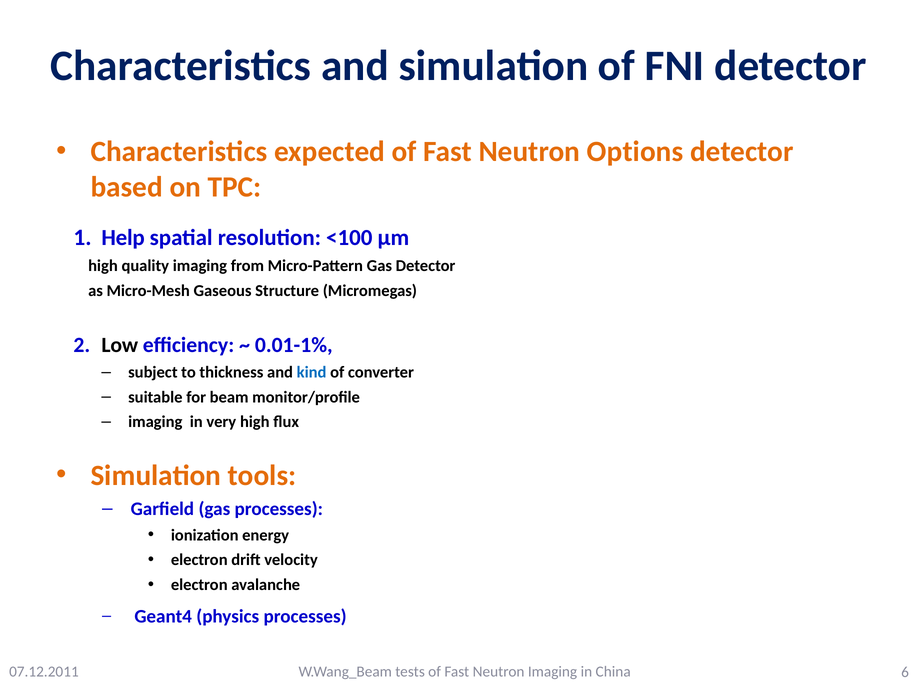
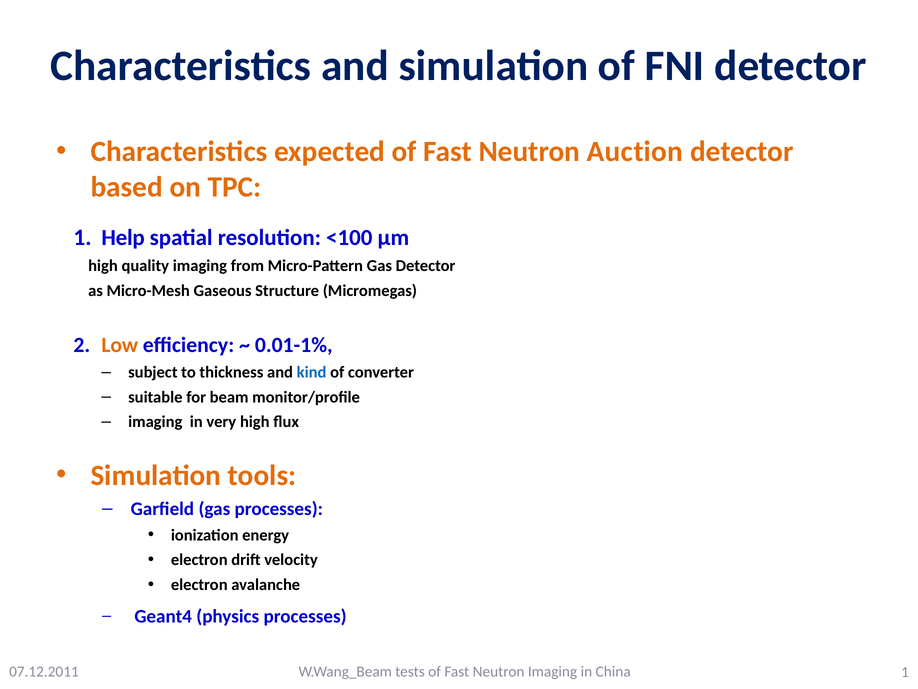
Options: Options -> Auction
Low colour: black -> orange
China 6: 6 -> 1
